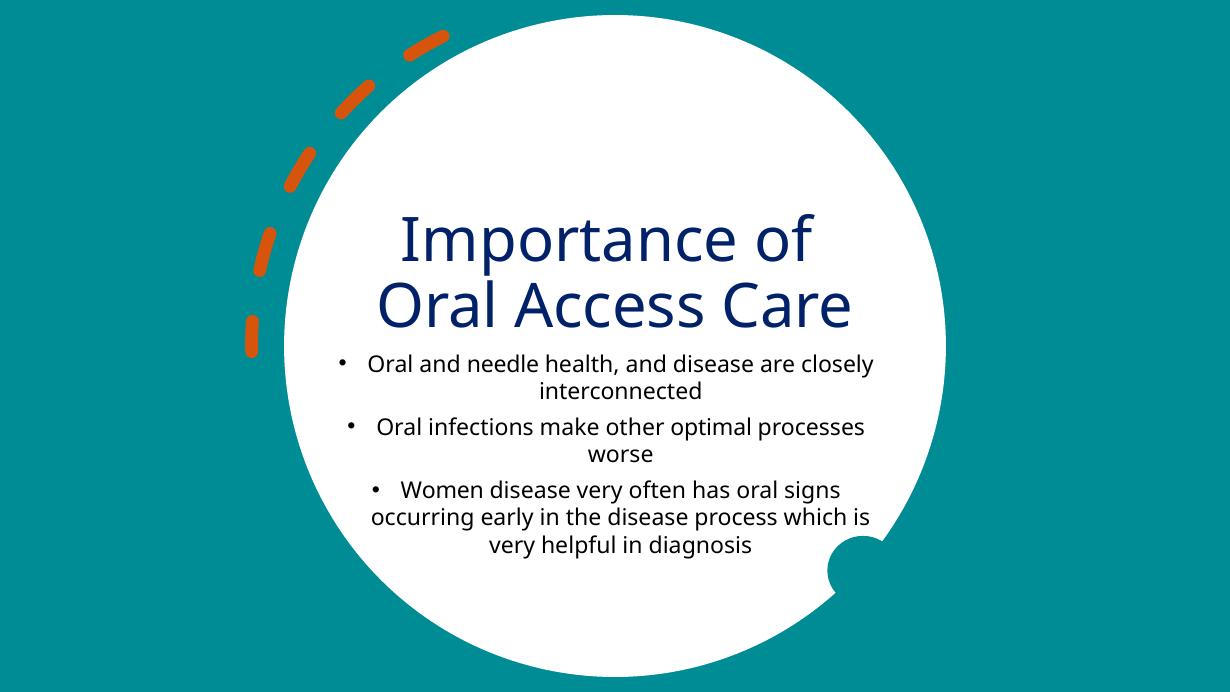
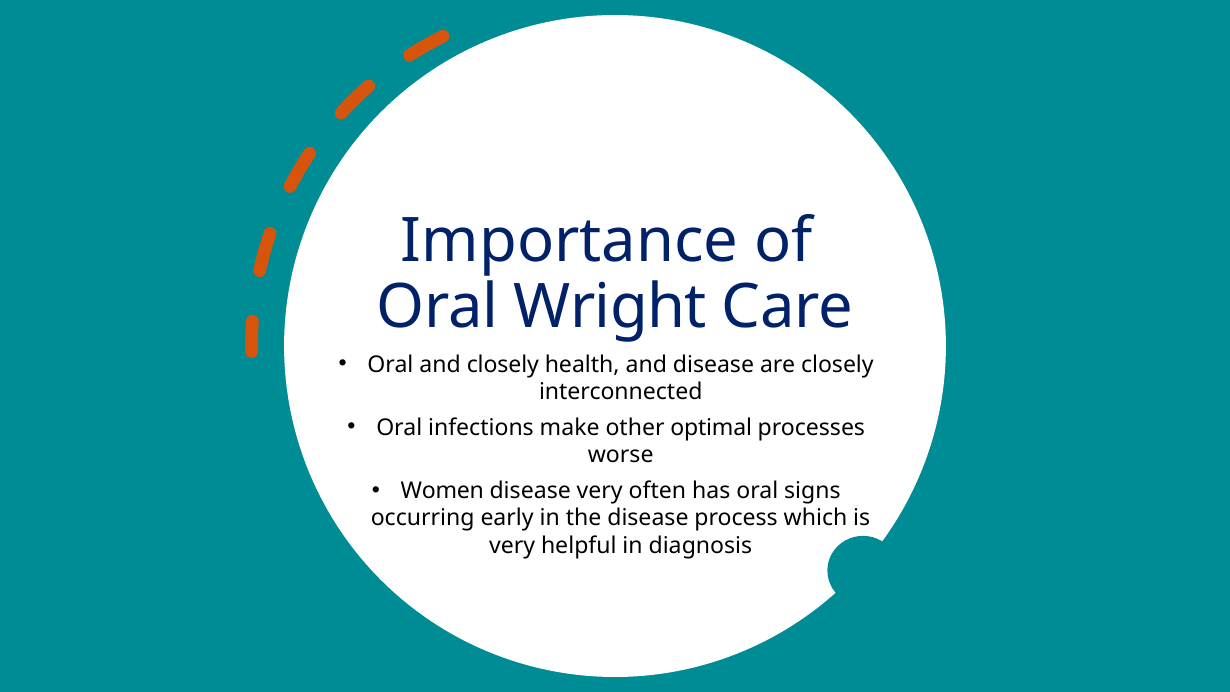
Access: Access -> Wright
and needle: needle -> closely
